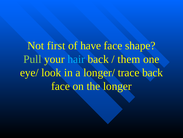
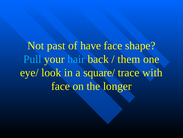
first: first -> past
Pull colour: light green -> light blue
longer/: longer/ -> square/
trace back: back -> with
